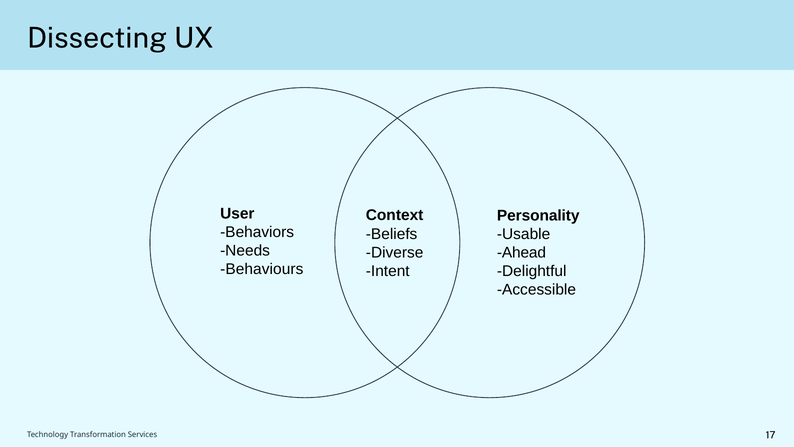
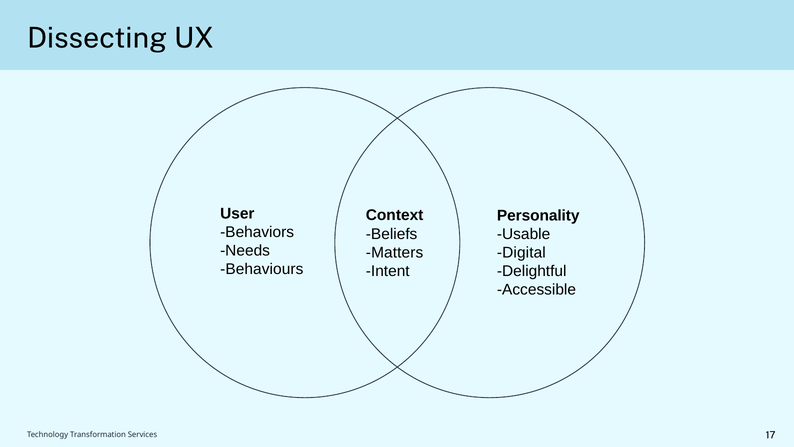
Diverse: Diverse -> Matters
Ahead: Ahead -> Digital
